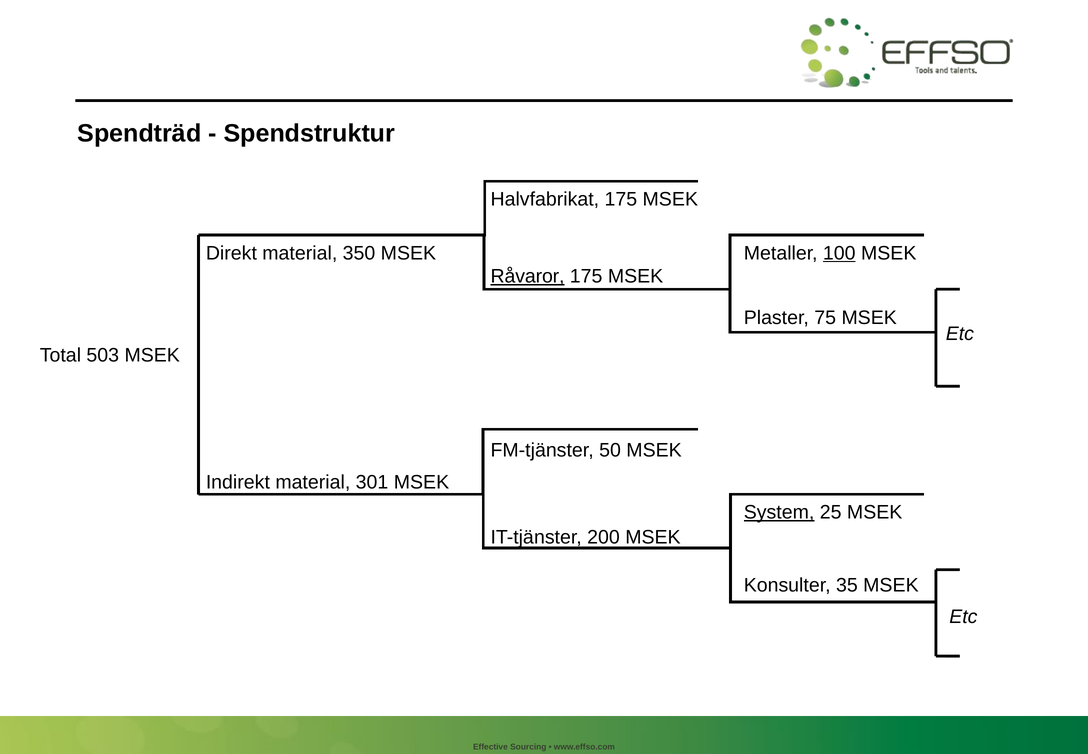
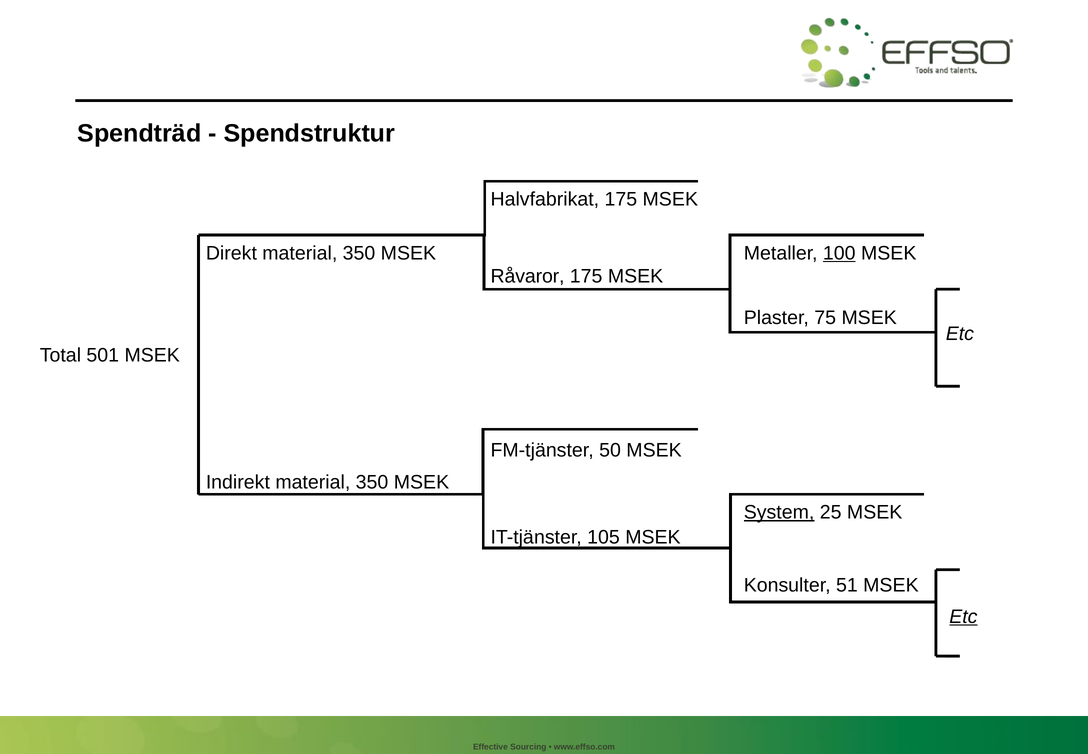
Råvaror underline: present -> none
503: 503 -> 501
Indirekt material 301: 301 -> 350
200: 200 -> 105
35: 35 -> 51
Etc at (963, 616) underline: none -> present
